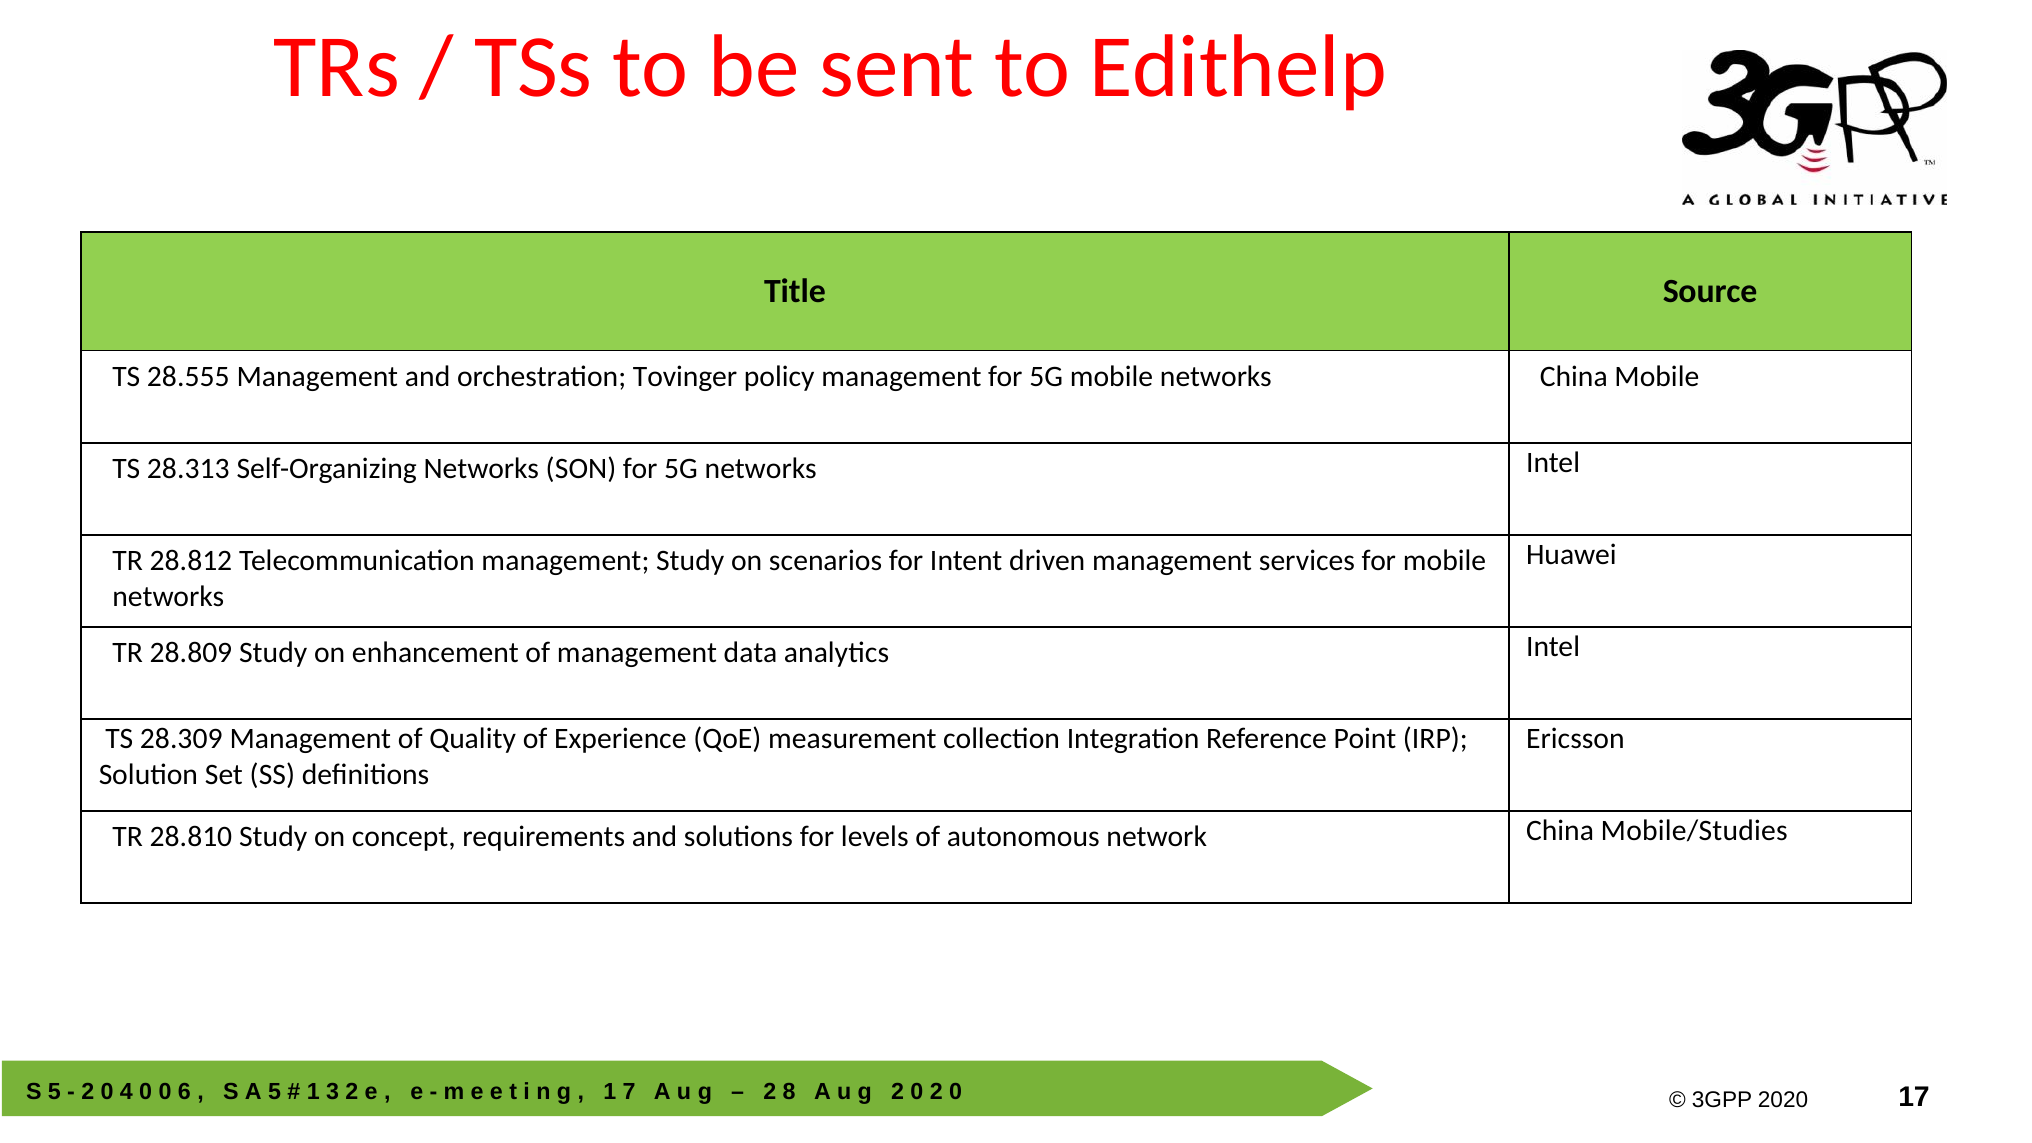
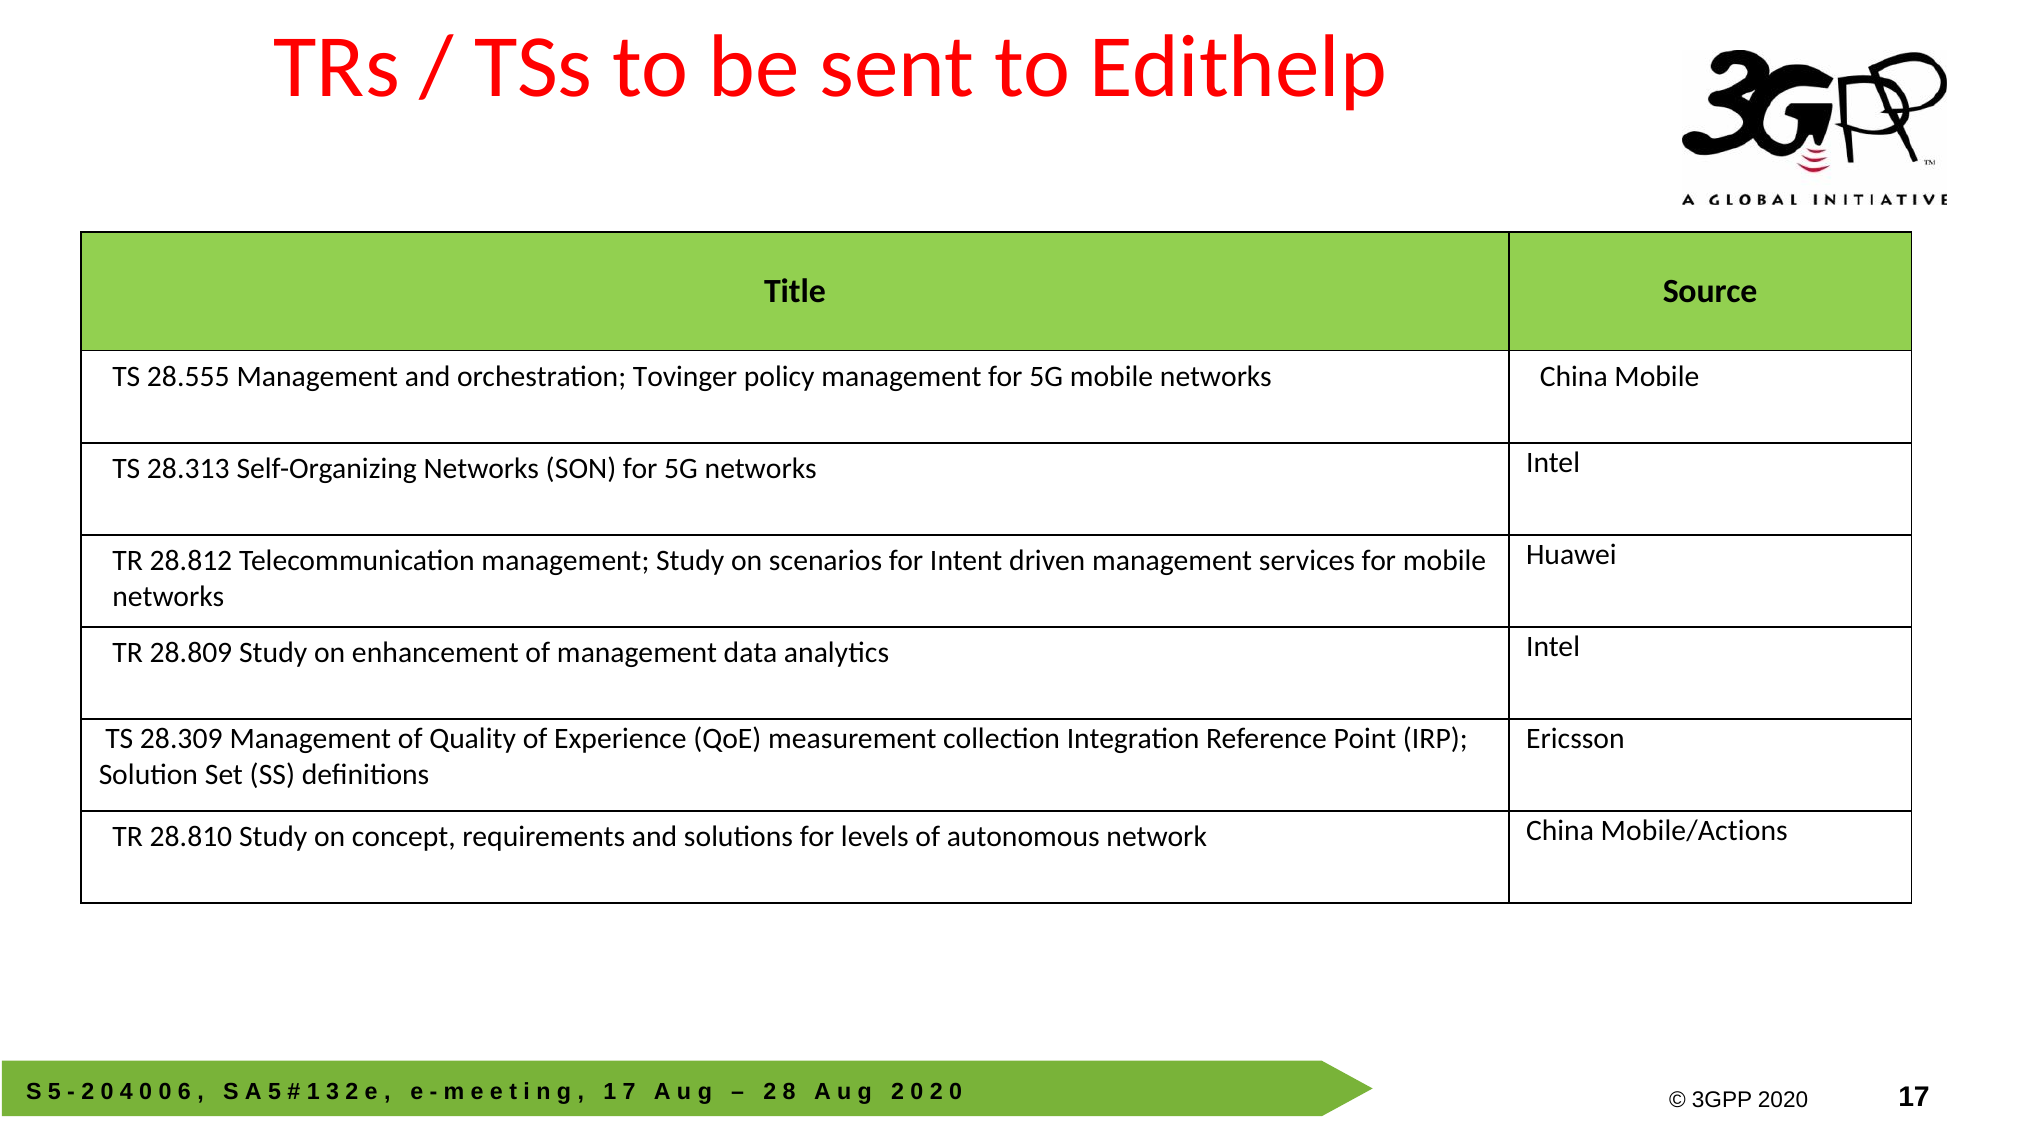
Mobile/Studies: Mobile/Studies -> Mobile/Actions
